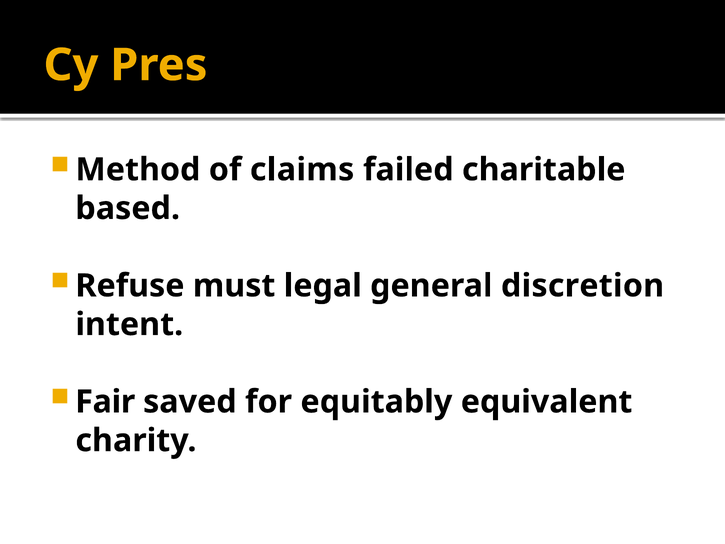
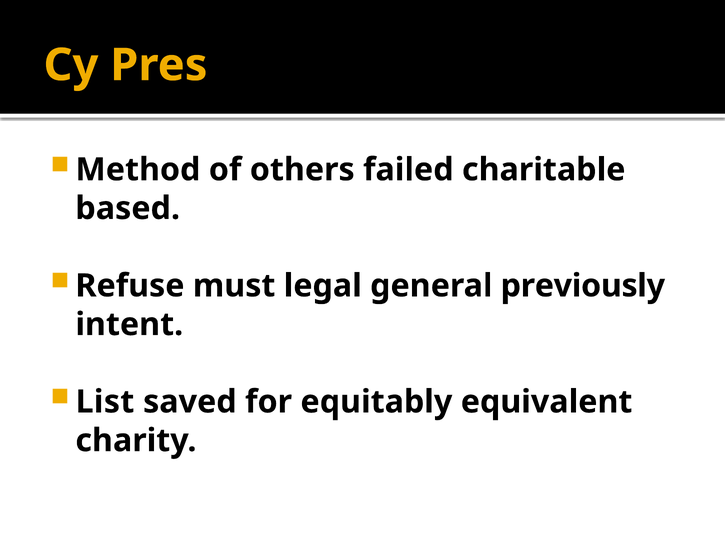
claims: claims -> others
discretion: discretion -> previously
Fair: Fair -> List
